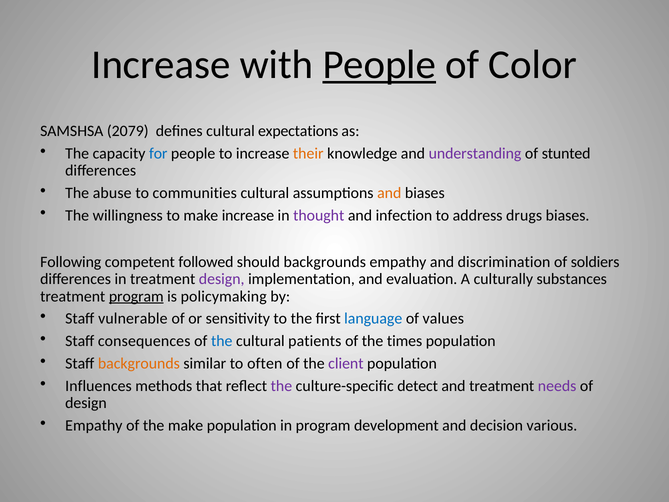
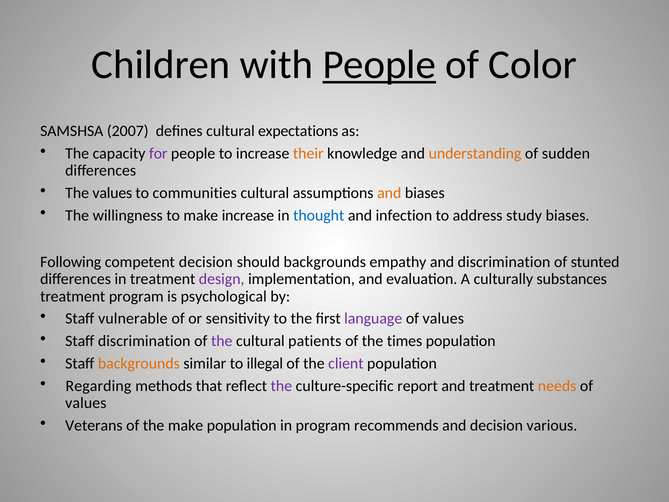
Increase at (161, 65): Increase -> Children
2079: 2079 -> 2007
for colour: blue -> purple
understanding colour: purple -> orange
stunted: stunted -> sudden
The abuse: abuse -> values
thought colour: purple -> blue
drugs: drugs -> study
competent followed: followed -> decision
soldiers: soldiers -> stunted
program at (136, 296) underline: present -> none
policymaking: policymaking -> psychological
language colour: blue -> purple
Staff consequences: consequences -> discrimination
the at (222, 341) colour: blue -> purple
often: often -> illegal
Influences: Influences -> Regarding
detect: detect -> report
needs colour: purple -> orange
design at (86, 403): design -> values
Empathy at (94, 425): Empathy -> Veterans
development: development -> recommends
